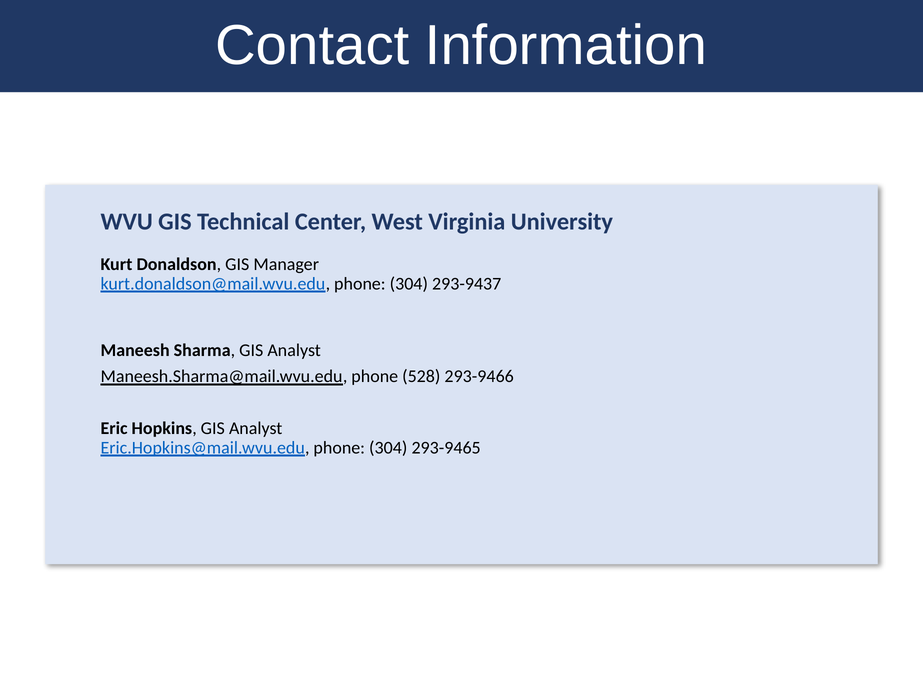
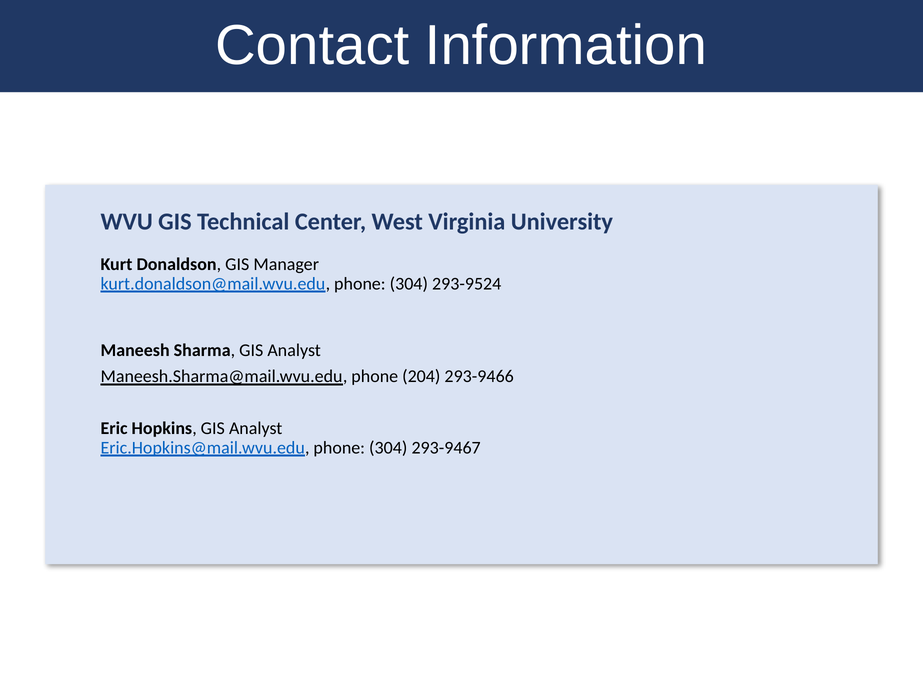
293-9437: 293-9437 -> 293-9524
528: 528 -> 204
293-9465: 293-9465 -> 293-9467
